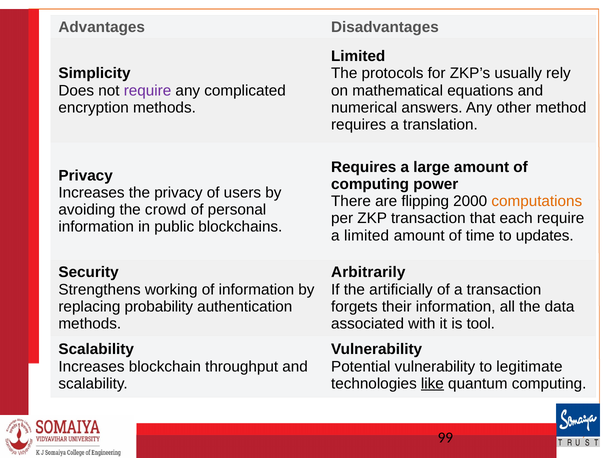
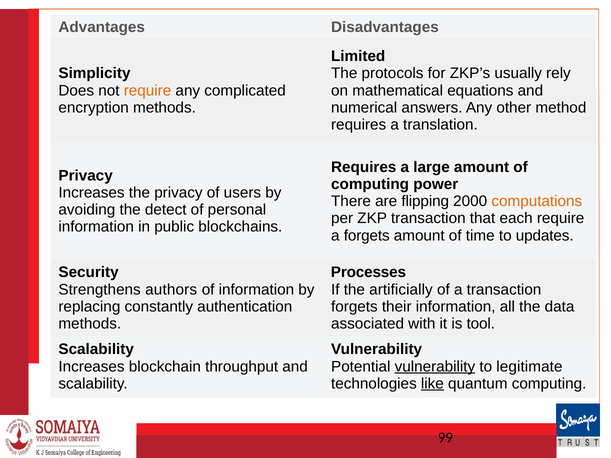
require at (148, 91) colour: purple -> orange
crowd: crowd -> detect
a limited: limited -> forgets
Arbitrarily: Arbitrarily -> Processes
working: working -> authors
probability: probability -> constantly
vulnerability at (435, 367) underline: none -> present
